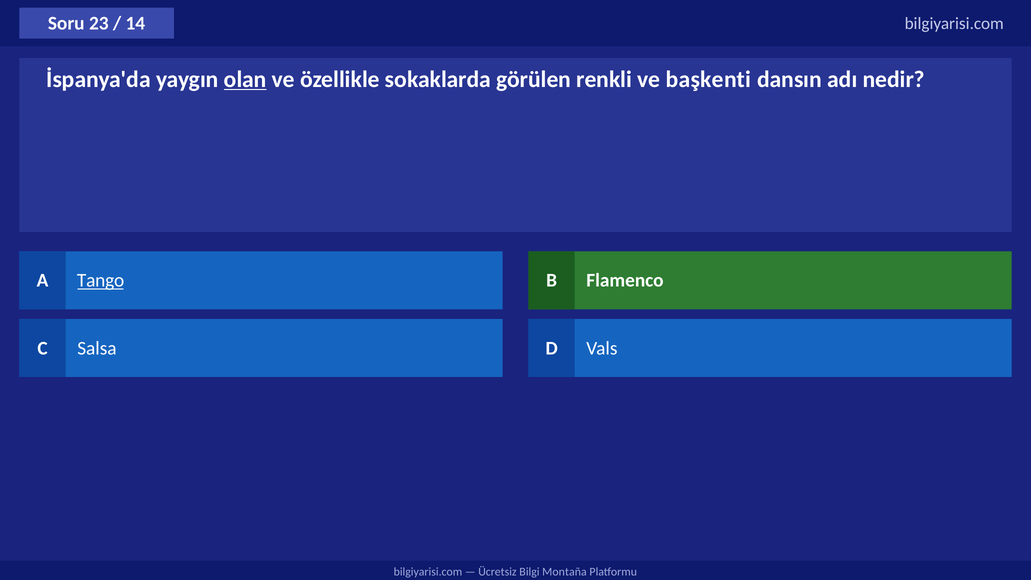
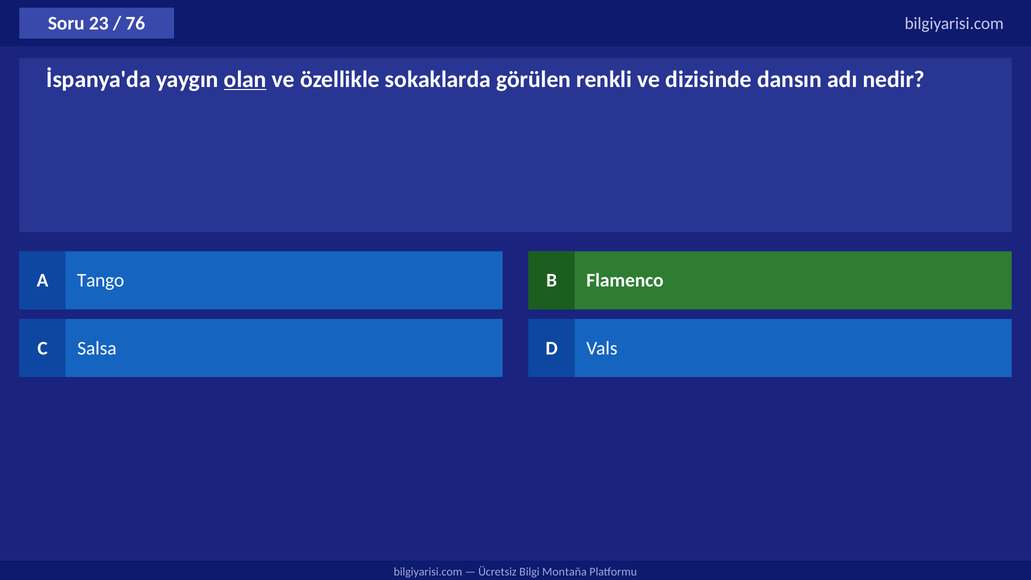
14: 14 -> 76
başkenti: başkenti -> dizisinde
Tango underline: present -> none
